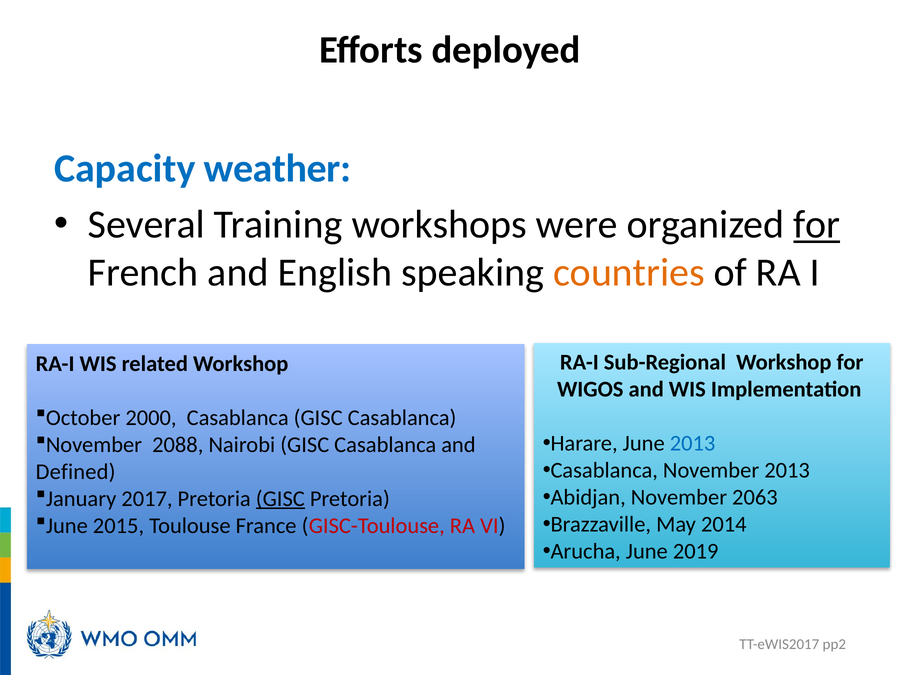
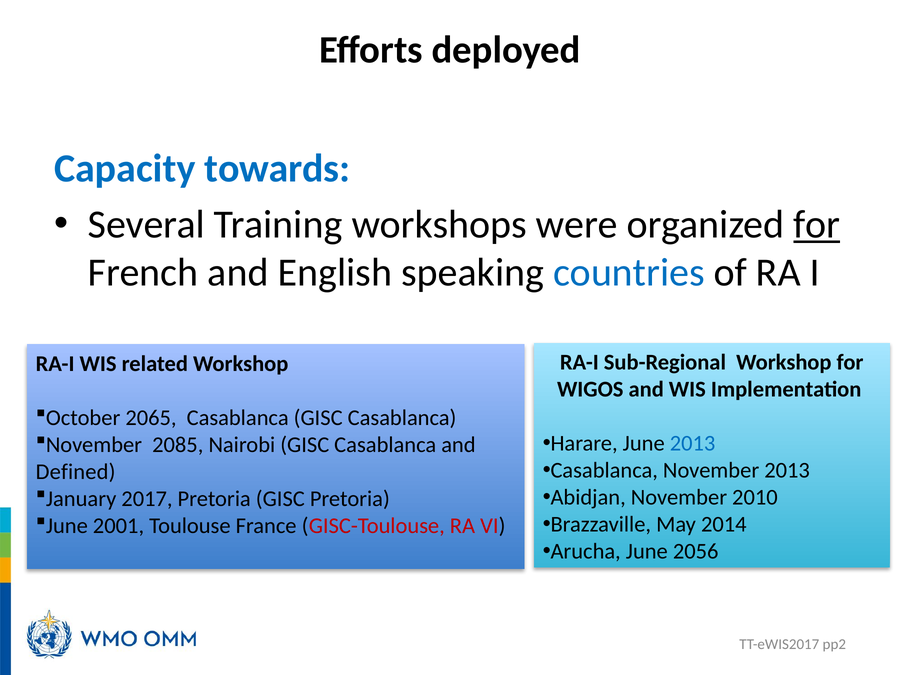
weather: weather -> towards
countries colour: orange -> blue
2000: 2000 -> 2065
2088: 2088 -> 2085
2063: 2063 -> 2010
GISC at (280, 499) underline: present -> none
2015: 2015 -> 2001
2019: 2019 -> 2056
